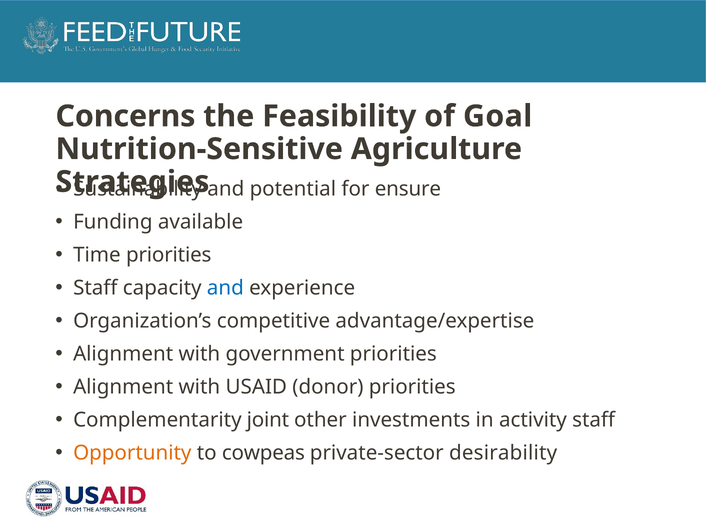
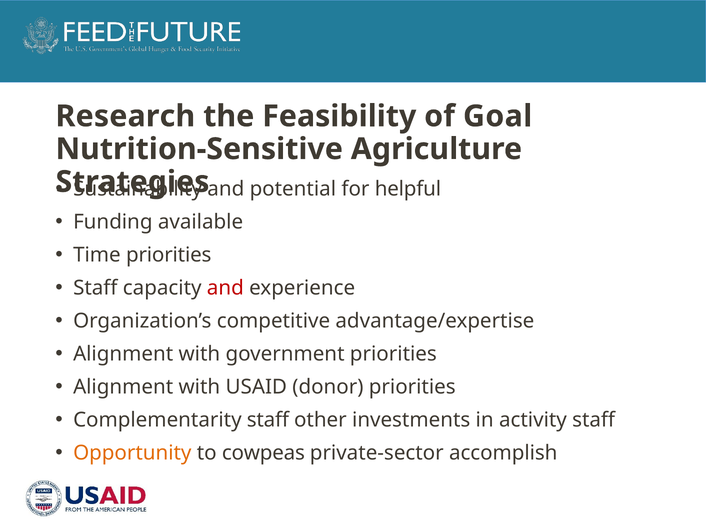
Concerns: Concerns -> Research
ensure: ensure -> helpful
and at (225, 288) colour: blue -> red
Complementarity joint: joint -> staff
desirability: desirability -> accomplish
